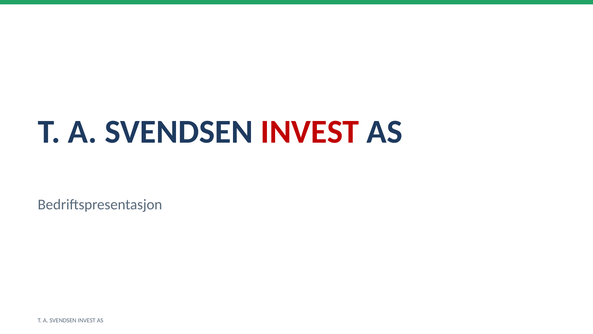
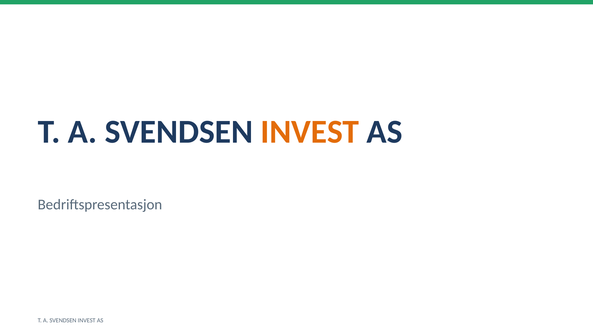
INVEST at (310, 132) colour: red -> orange
